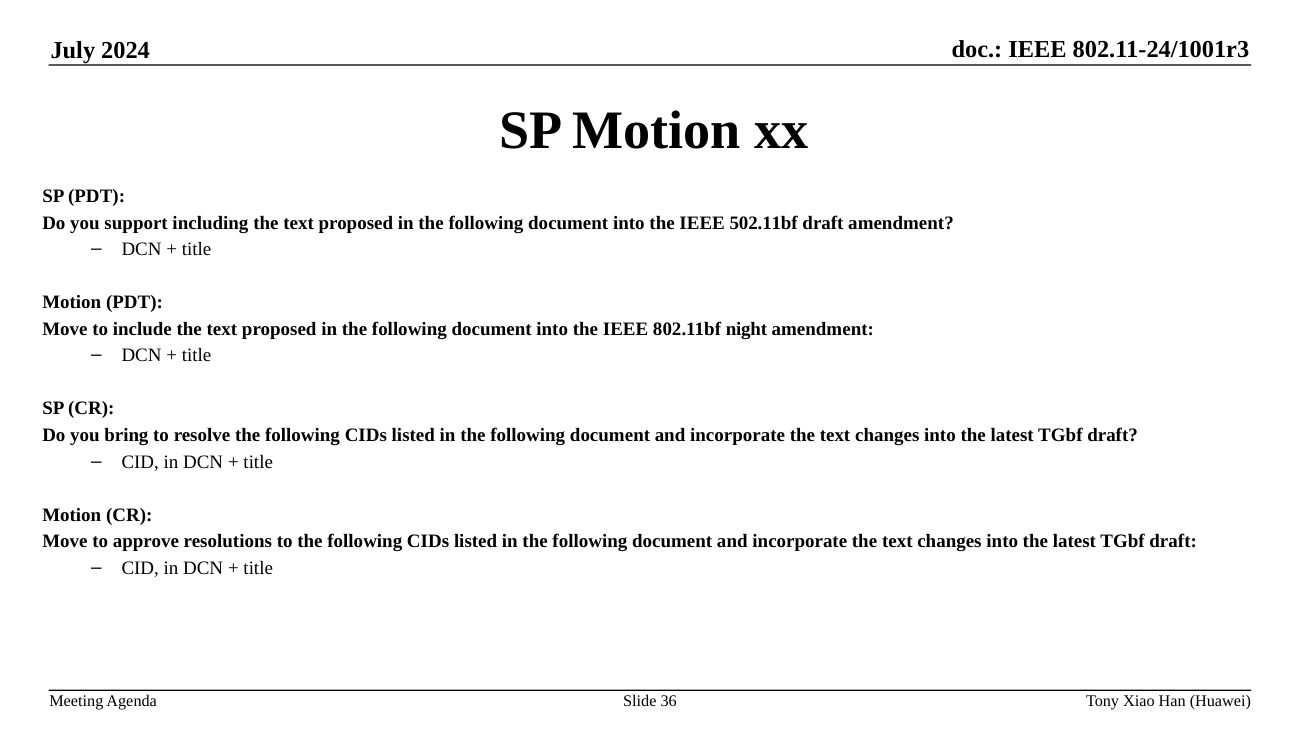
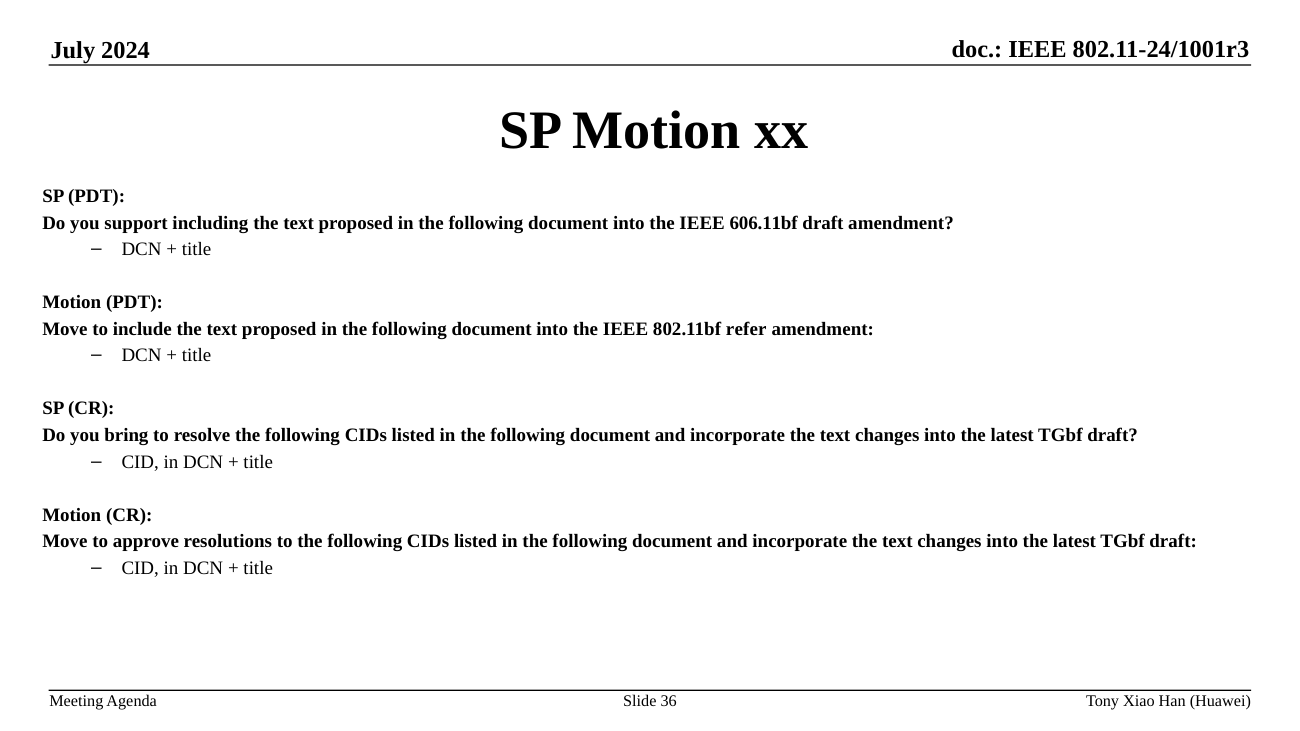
502.11bf: 502.11bf -> 606.11bf
night: night -> refer
